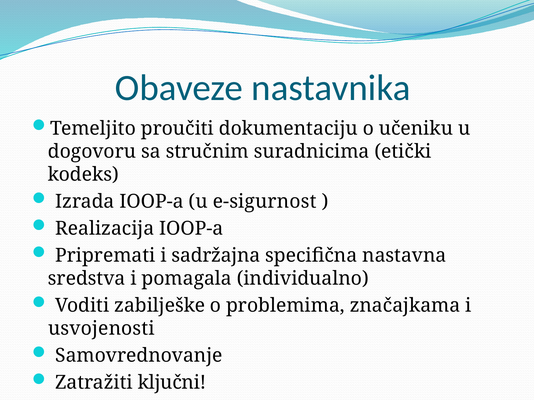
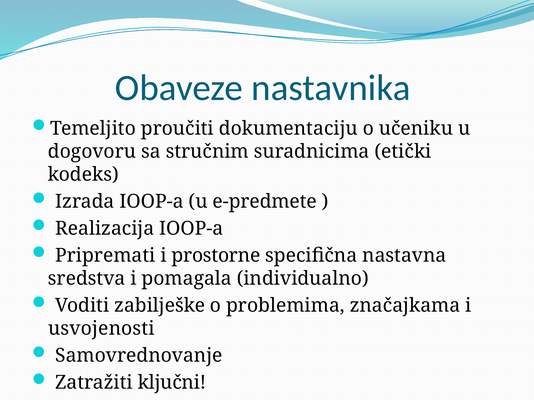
e-sigurnost: e-sigurnost -> e-predmete
sadržajna: sadržajna -> prostorne
